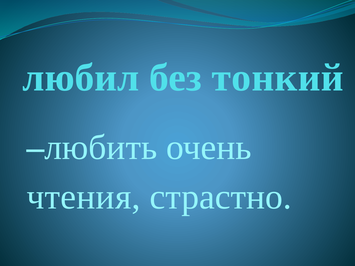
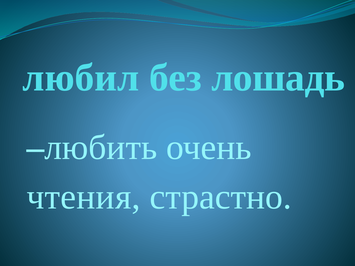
тонкий: тонкий -> лошадь
